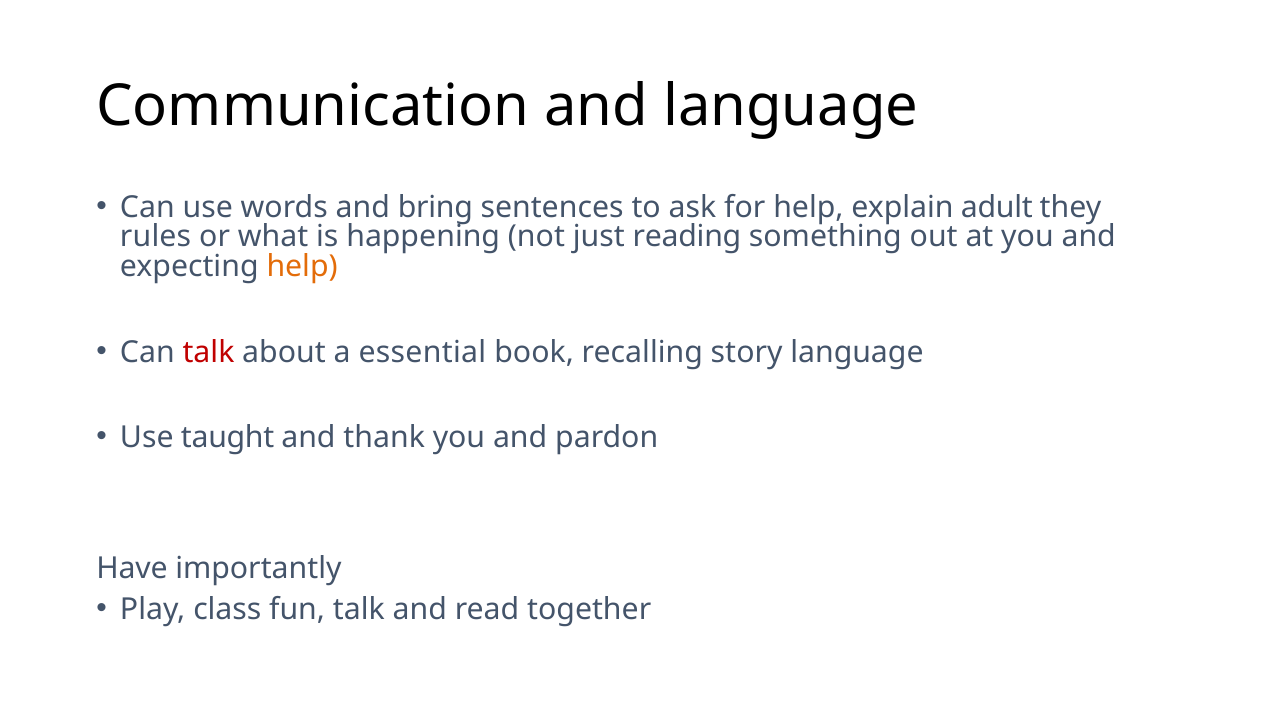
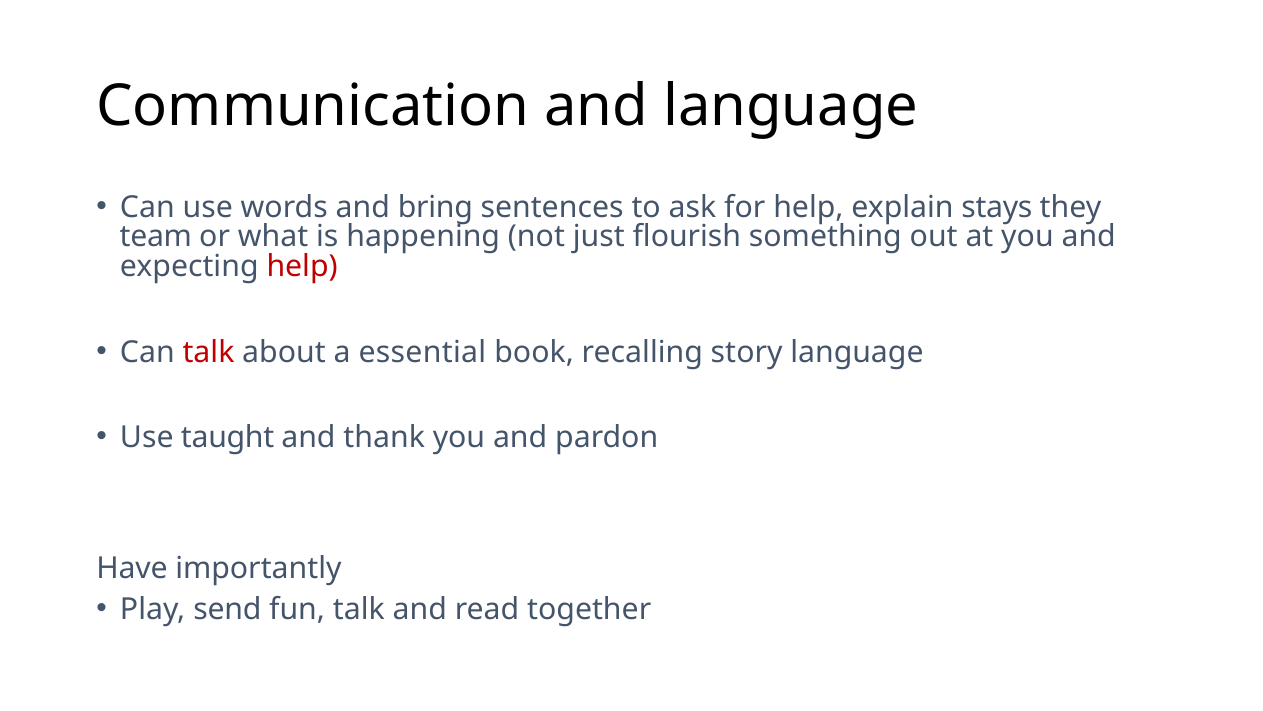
adult: adult -> stays
rules: rules -> team
reading: reading -> flourish
help at (302, 266) colour: orange -> red
class: class -> send
